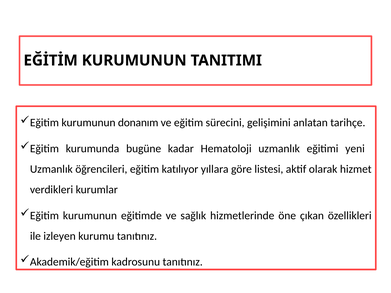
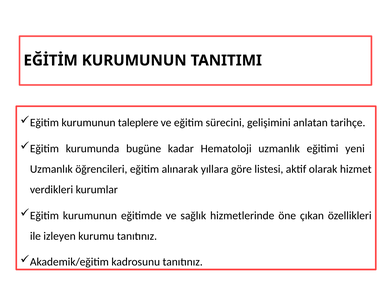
donanım: donanım -> taleplere
katılıyor: katılıyor -> alınarak
